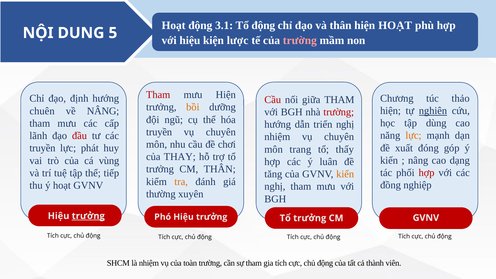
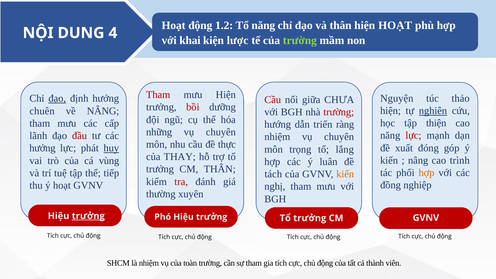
3.1: 3.1 -> 1.2
Tổ động: động -> năng
5: 5 -> 4
với hiệu: hiệu -> khai
trường at (300, 40) colour: pink -> light green
Chương: Chương -> Nguyện
đạo at (57, 99) underline: none -> present
giữa THAM: THAM -> CHƯA
bồi colour: orange -> red
dùng: dùng -> thiện
triển nghị: nghị -> ràng
truyền at (159, 132): truyền -> những
lực at (413, 136) colour: orange -> red
chơi: chơi -> thực
truyền at (42, 148): truyền -> hưởng
huy underline: none -> present
trang: trang -> trọng
thấy: thấy -> lắng
dạng: dạng -> trình
hợp at (427, 173) colour: red -> orange
tăng: tăng -> tách
tra colour: orange -> red
